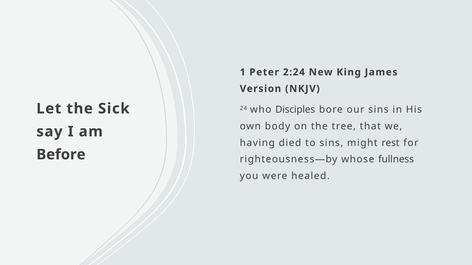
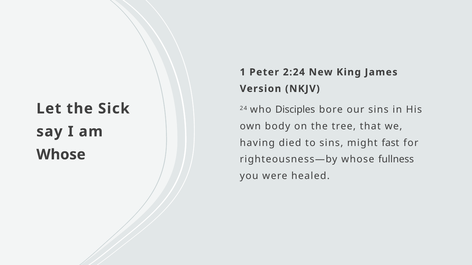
rest: rest -> fast
Before at (61, 155): Before -> Whose
